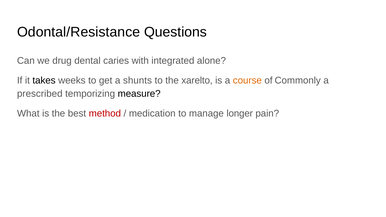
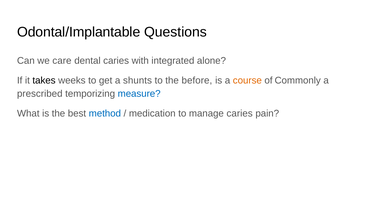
Odontal/Resistance: Odontal/Resistance -> Odontal/Implantable
drug: drug -> care
xarelto: xarelto -> before
measure colour: black -> blue
method colour: red -> blue
manage longer: longer -> caries
